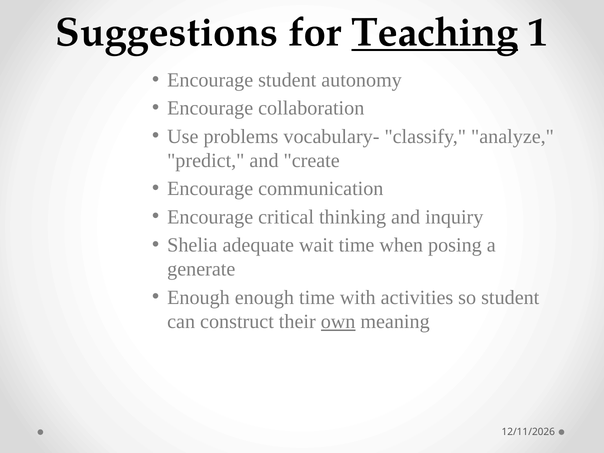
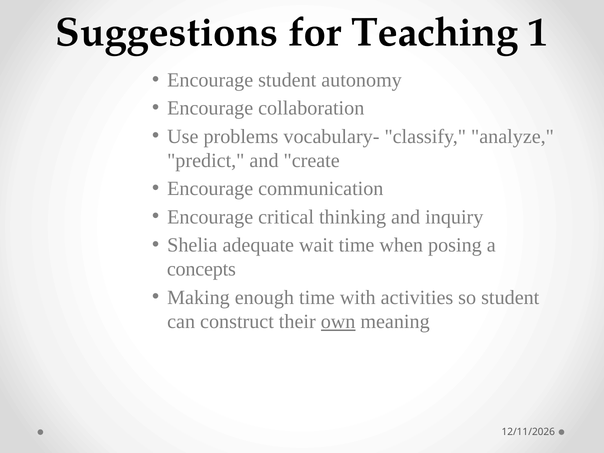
Teaching underline: present -> none
generate: generate -> concepts
Enough at (199, 297): Enough -> Making
